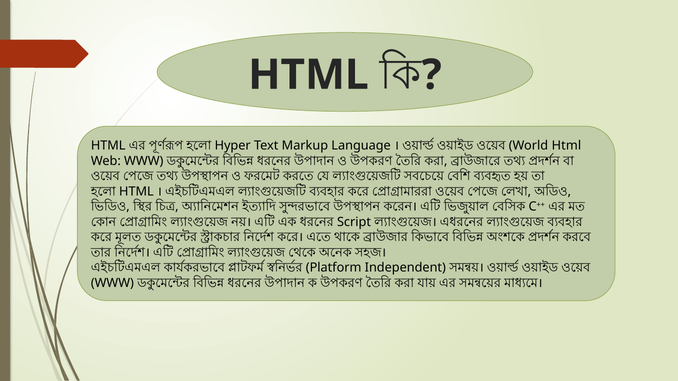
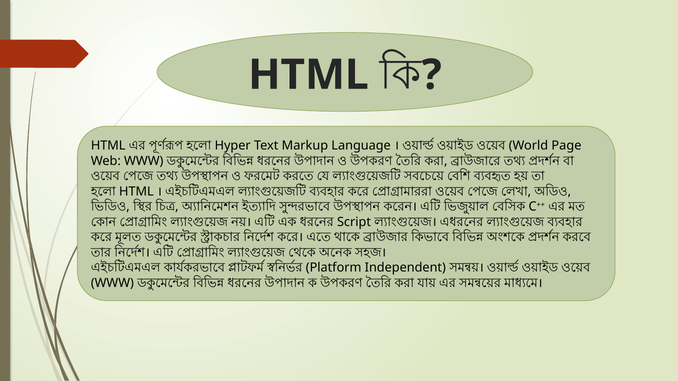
World Html: Html -> Page
